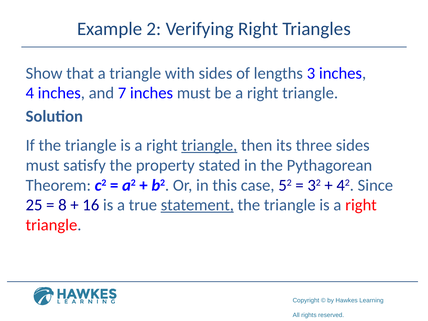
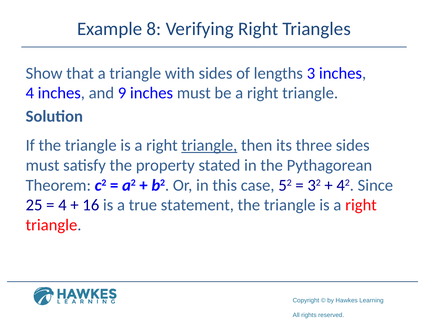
2: 2 -> 8
7: 7 -> 9
8 at (62, 205): 8 -> 4
statement underline: present -> none
